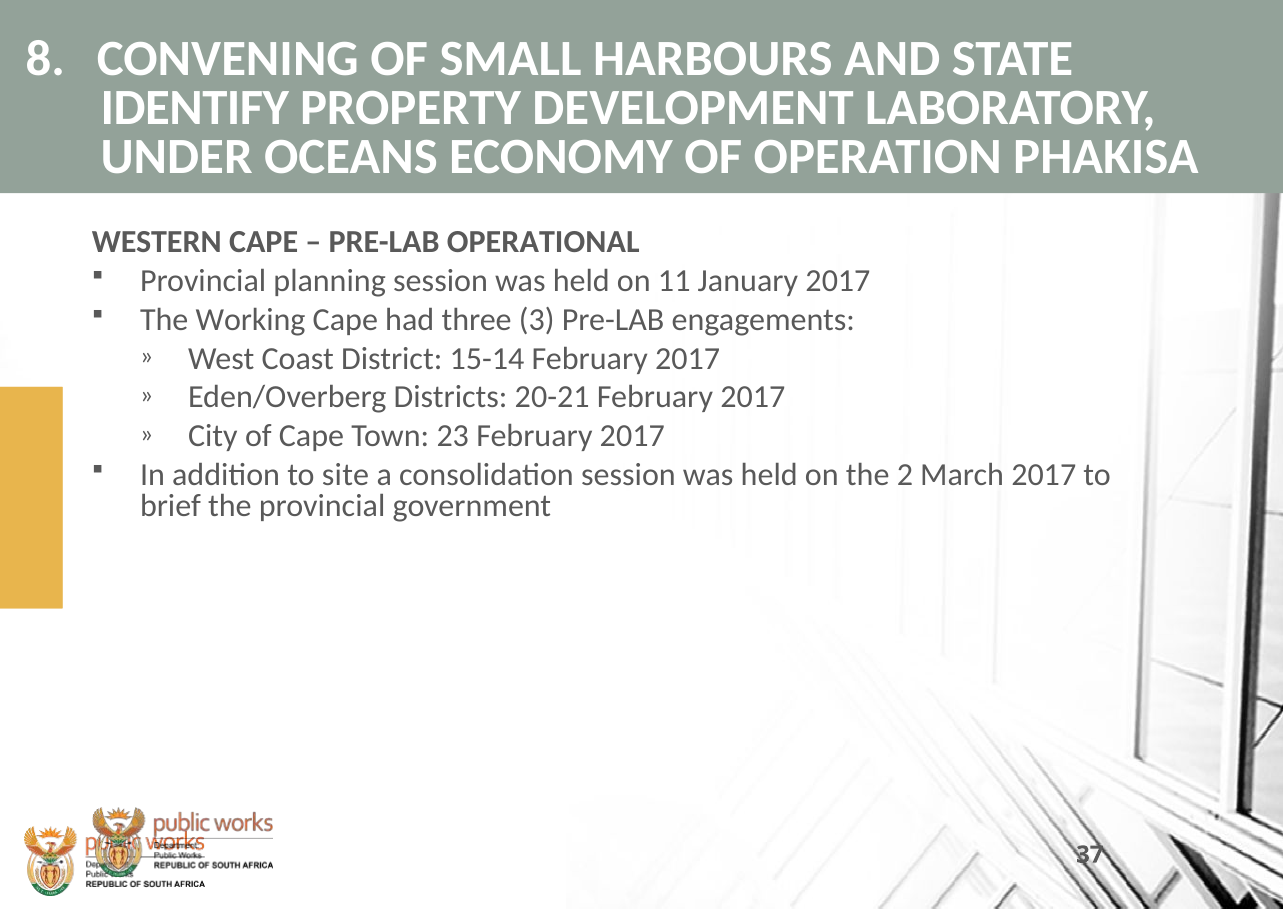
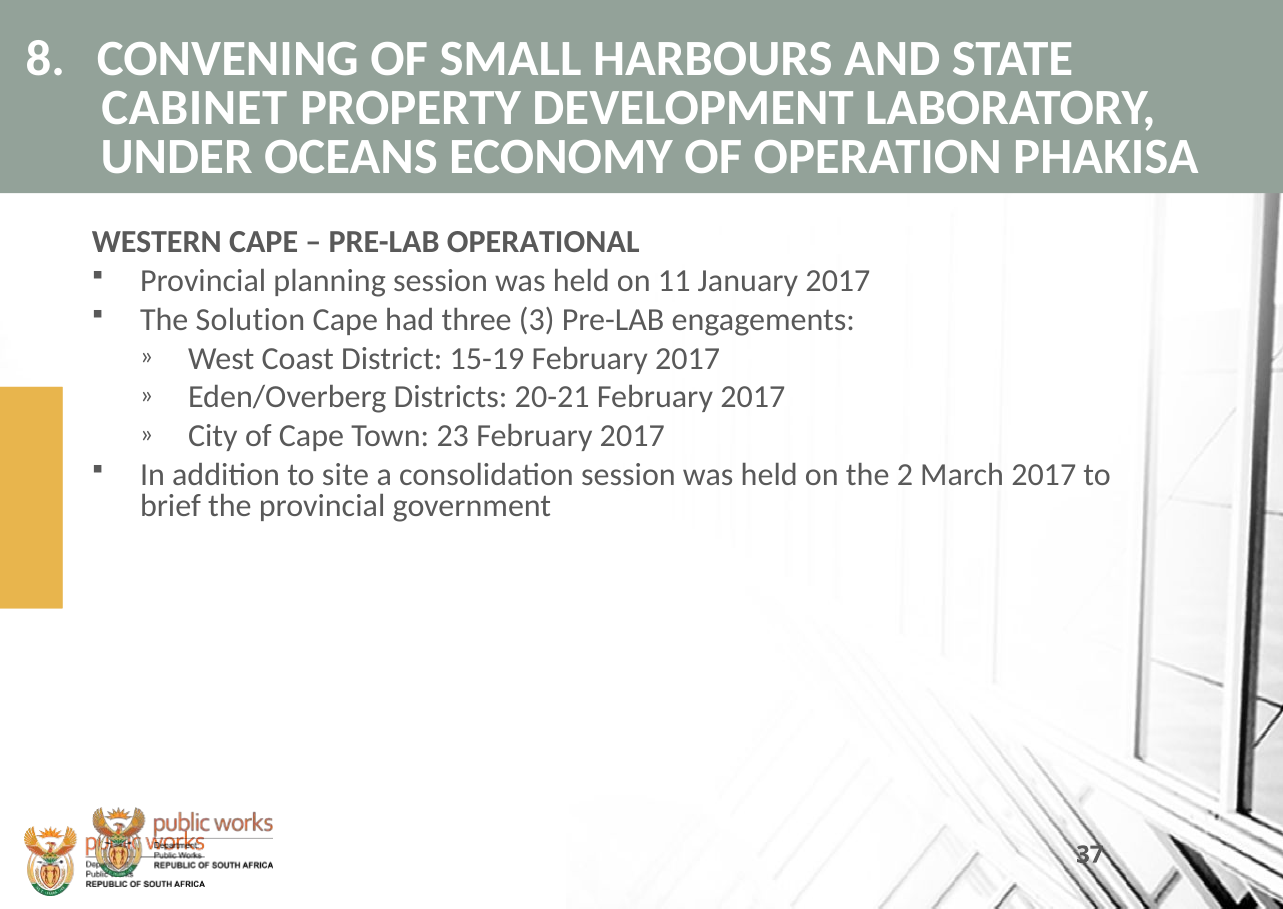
IDENTIFY: IDENTIFY -> CABINET
Working: Working -> Solution
15-14: 15-14 -> 15-19
